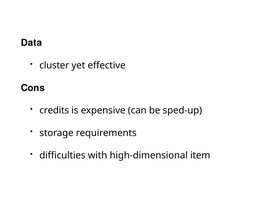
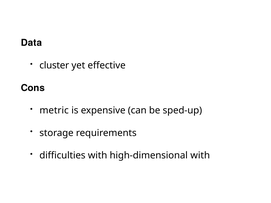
credits: credits -> metric
high-dimensional item: item -> with
